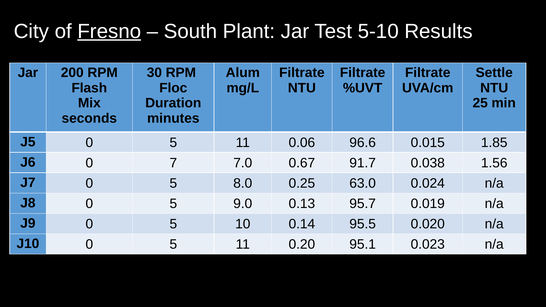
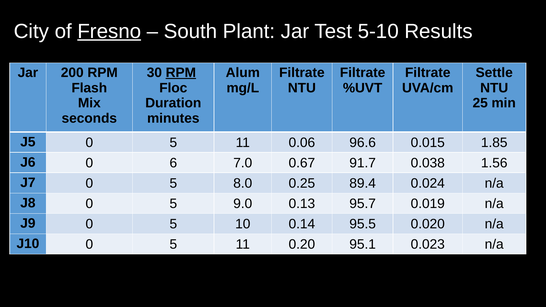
RPM at (181, 73) underline: none -> present
7: 7 -> 6
63.0: 63.0 -> 89.4
